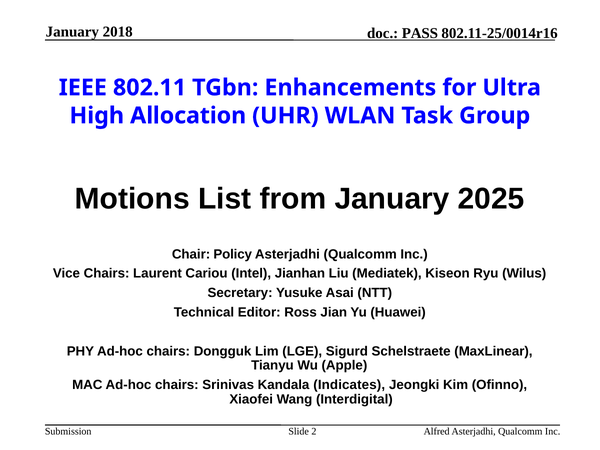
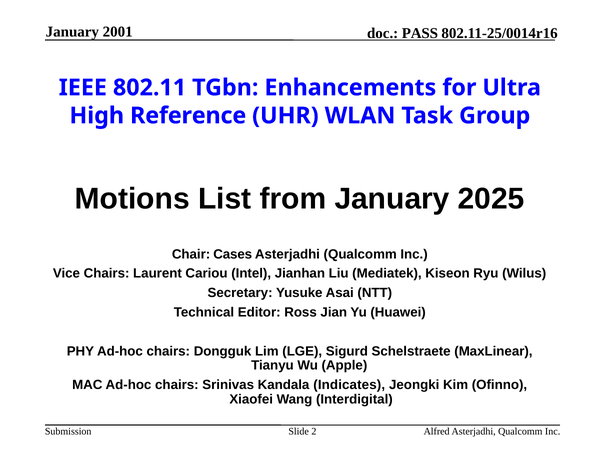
2018: 2018 -> 2001
Allocation: Allocation -> Reference
Policy: Policy -> Cases
